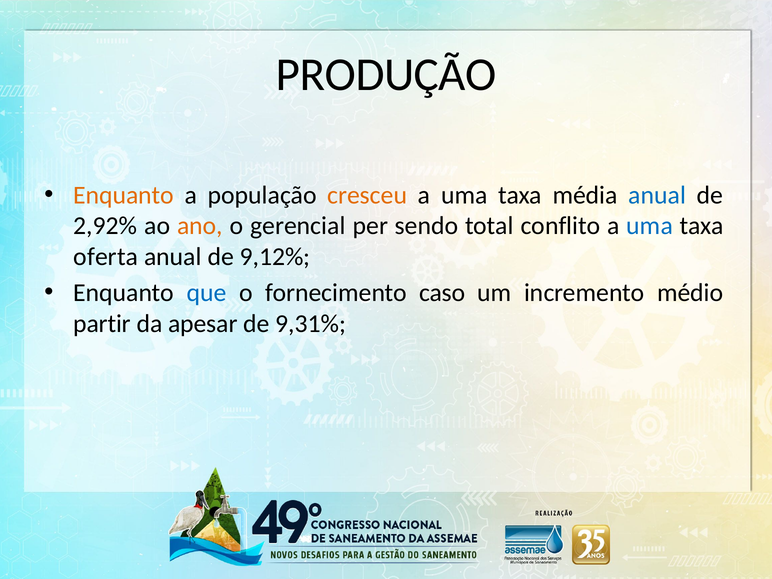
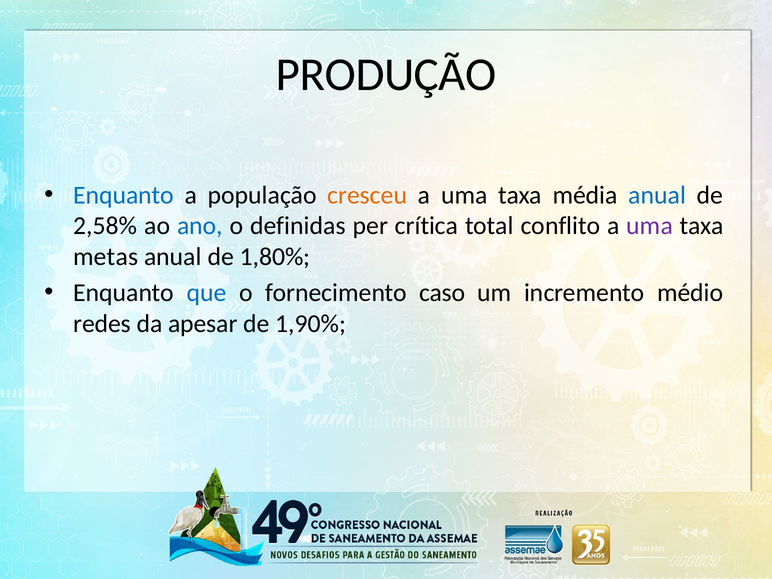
Enquanto at (124, 195) colour: orange -> blue
2,92%: 2,92% -> 2,58%
ano colour: orange -> blue
gerencial: gerencial -> definidas
sendo: sendo -> crítica
uma at (650, 226) colour: blue -> purple
oferta: oferta -> metas
9,12%: 9,12% -> 1,80%
partir: partir -> redes
9,31%: 9,31% -> 1,90%
